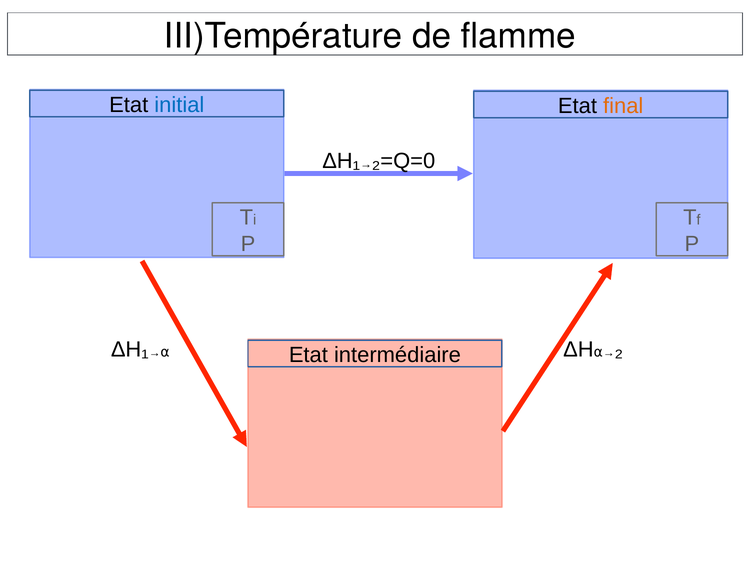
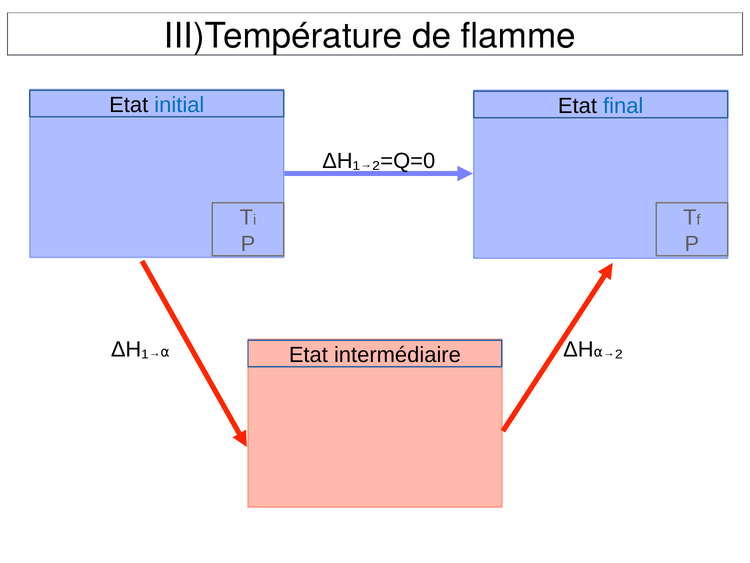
final colour: orange -> blue
